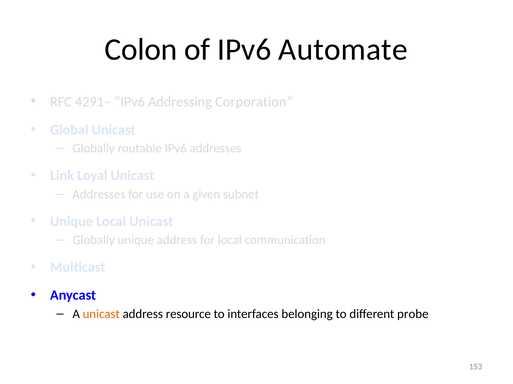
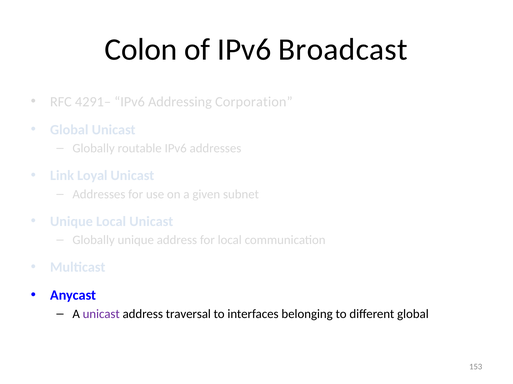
Automate: Automate -> Broadcast
unicast at (101, 314) colour: orange -> purple
resource: resource -> traversal
different probe: probe -> global
